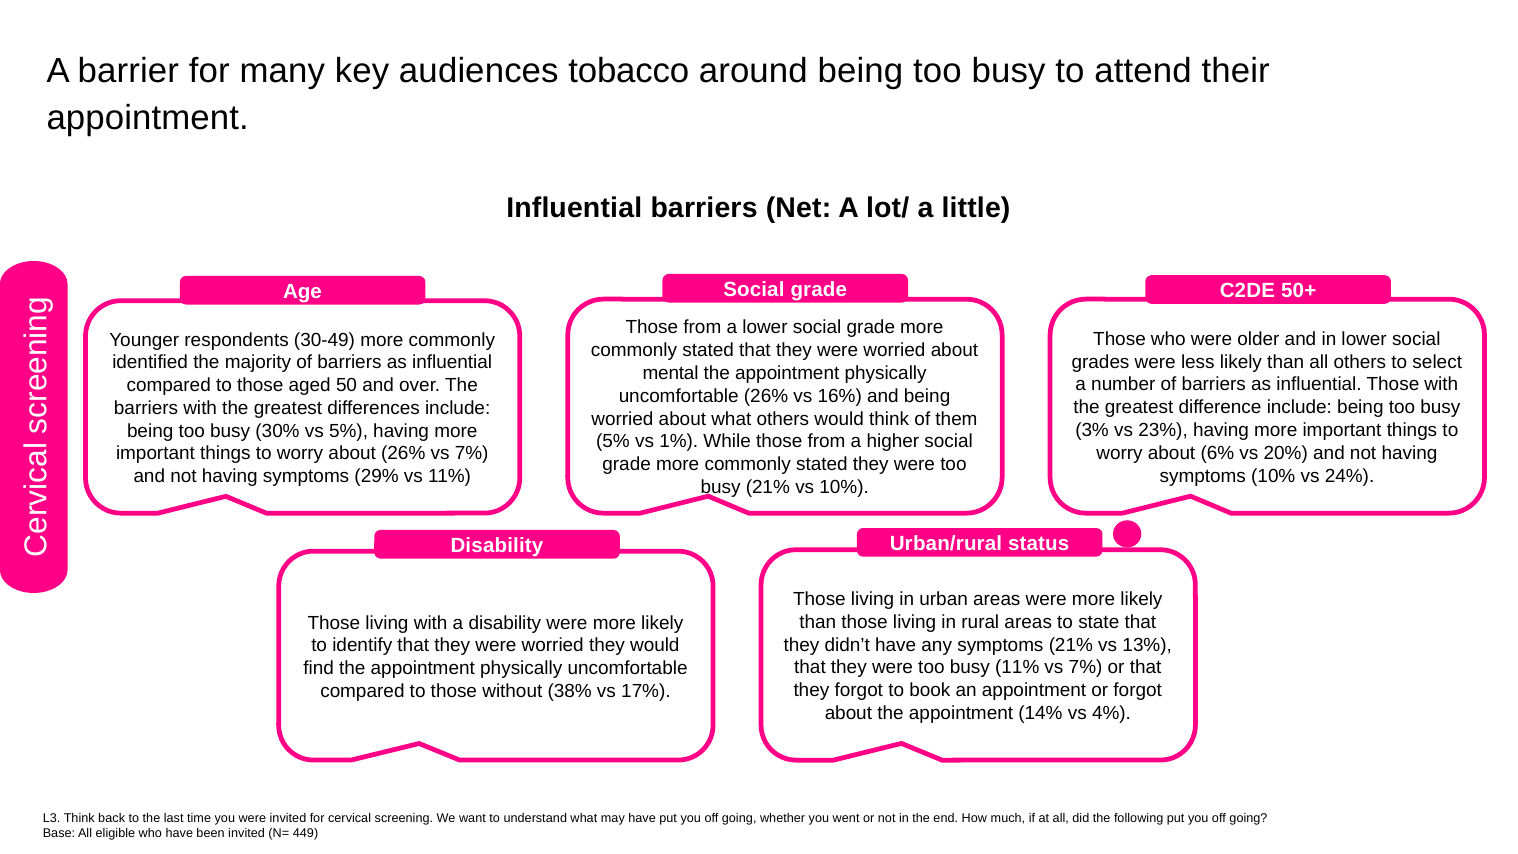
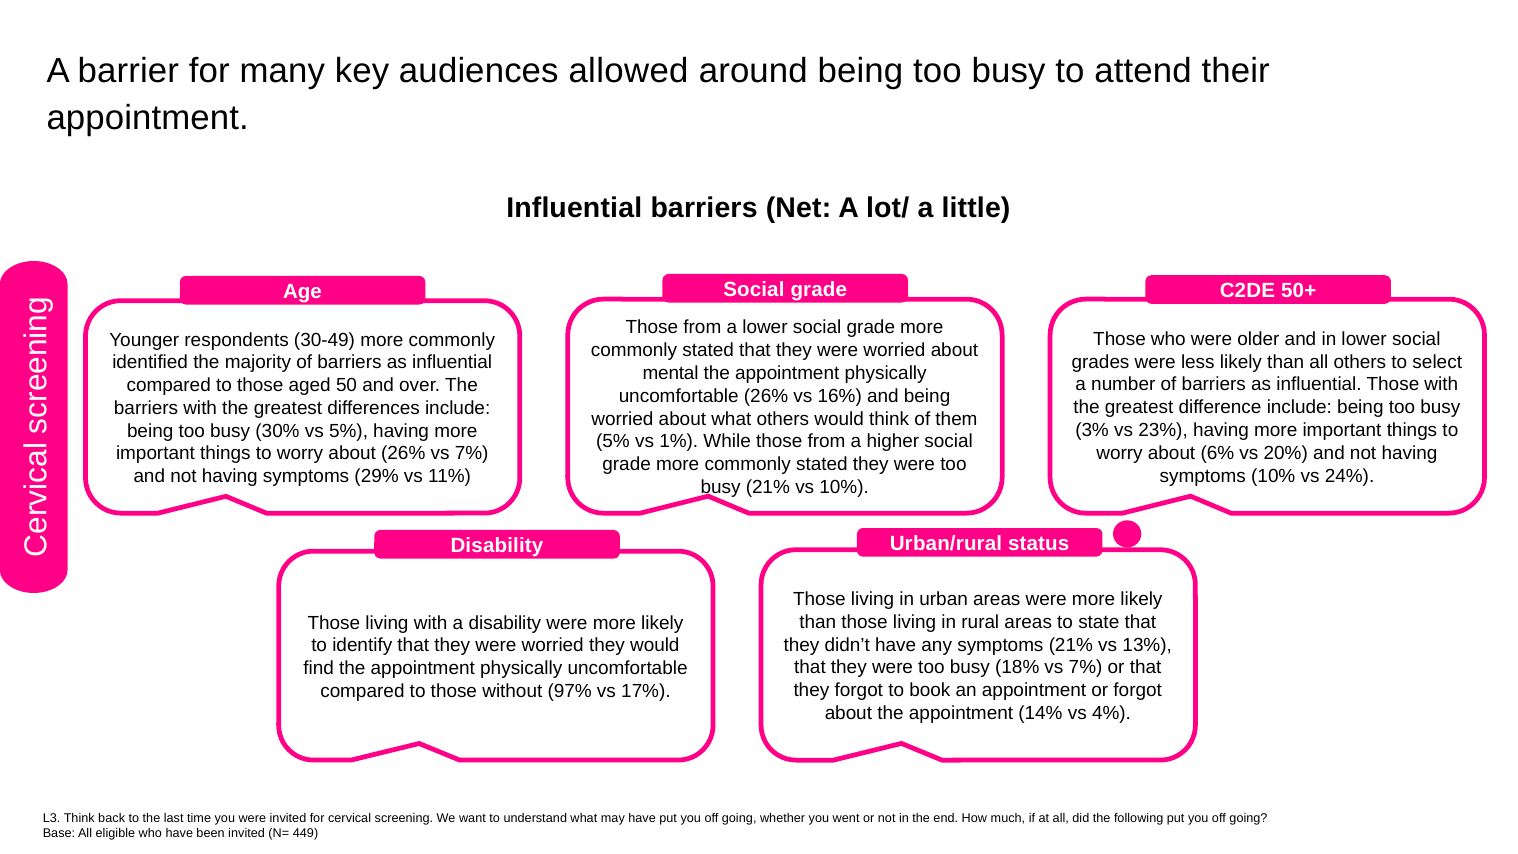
tobacco: tobacco -> allowed
busy 11%: 11% -> 18%
38%: 38% -> 97%
